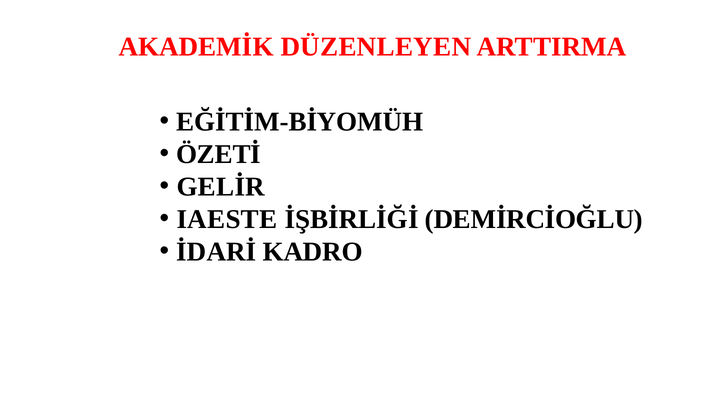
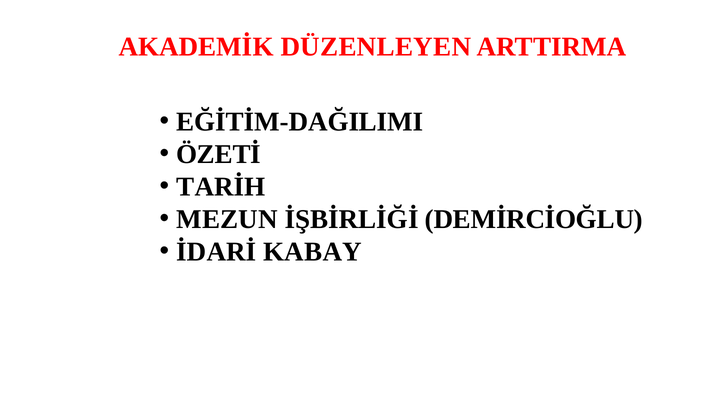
EĞİTİM-BİYOMÜH: EĞİTİM-BİYOMÜH -> EĞİTİM-DAĞILIMI
GELİR: GELİR -> TARİH
IAESTE: IAESTE -> MEZUN
KADRO: KADRO -> KABAY
